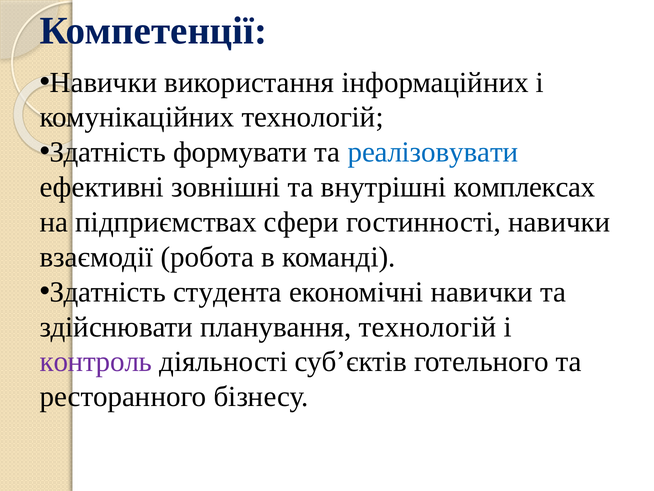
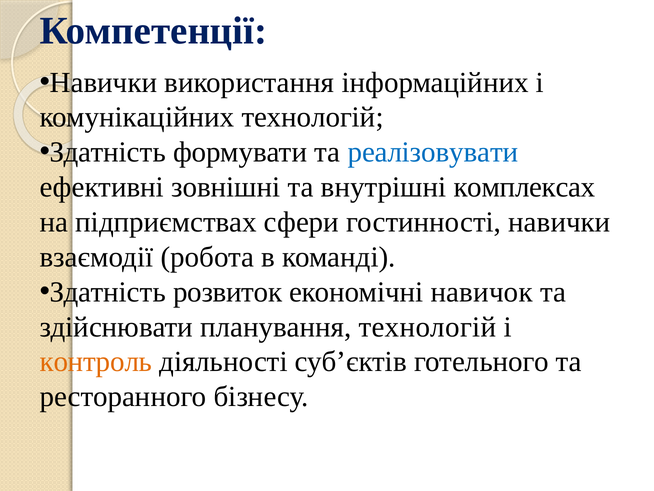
студента: студента -> розвиток
економічні навички: навички -> навичок
контроль colour: purple -> orange
